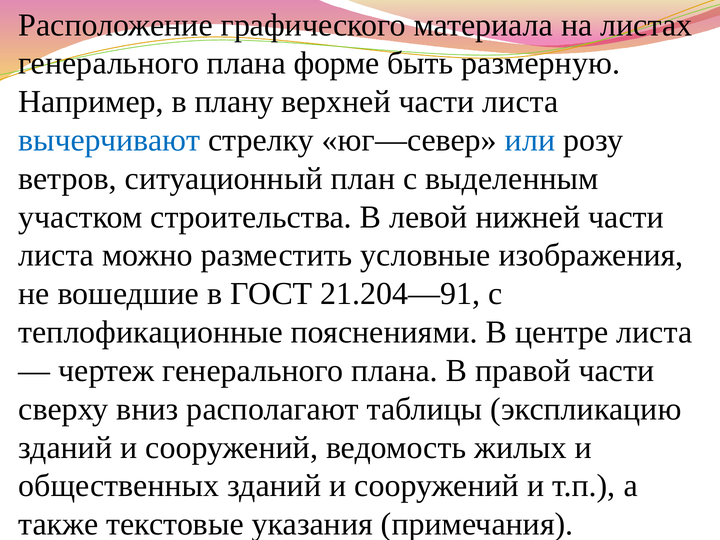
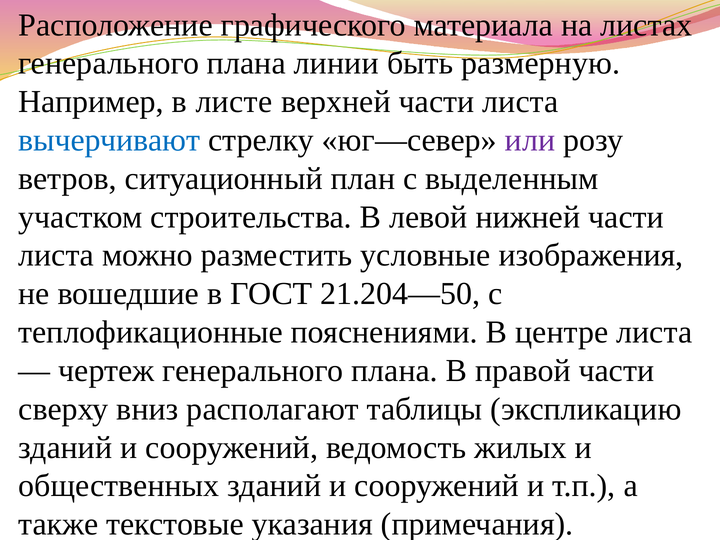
форме: форме -> линии
плану: плану -> листе
или colour: blue -> purple
21.204—91: 21.204—91 -> 21.204—50
